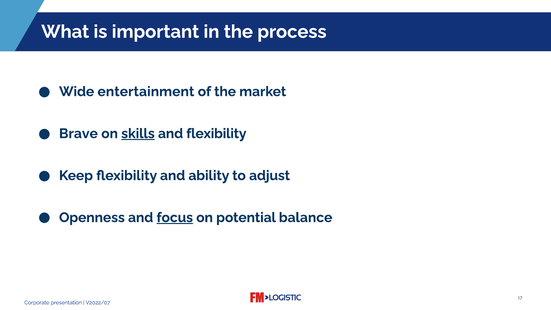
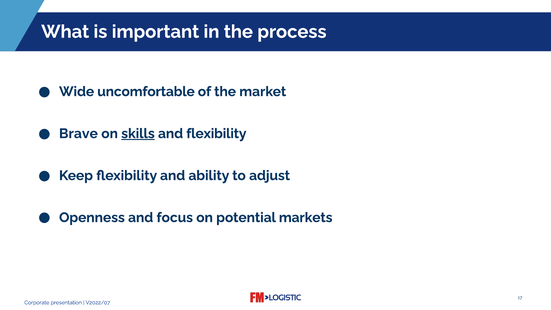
entertainment: entertainment -> uncomfortable
focus underline: present -> none
balance: balance -> markets
